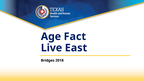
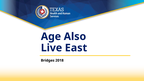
Fact: Fact -> Also
